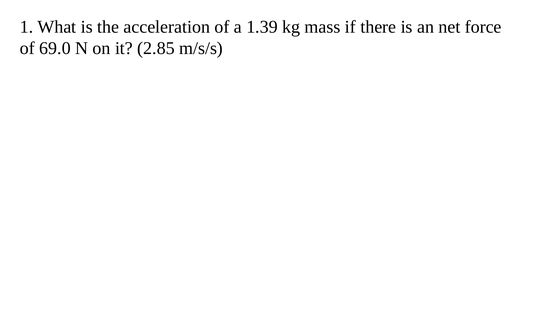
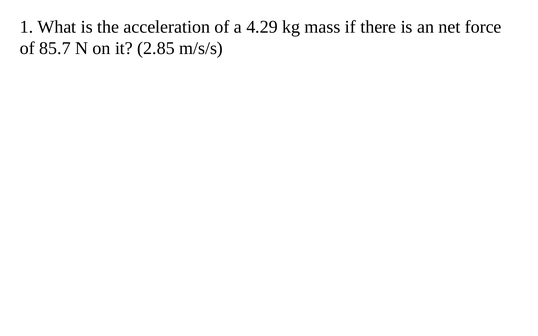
1.39: 1.39 -> 4.29
69.0: 69.0 -> 85.7
